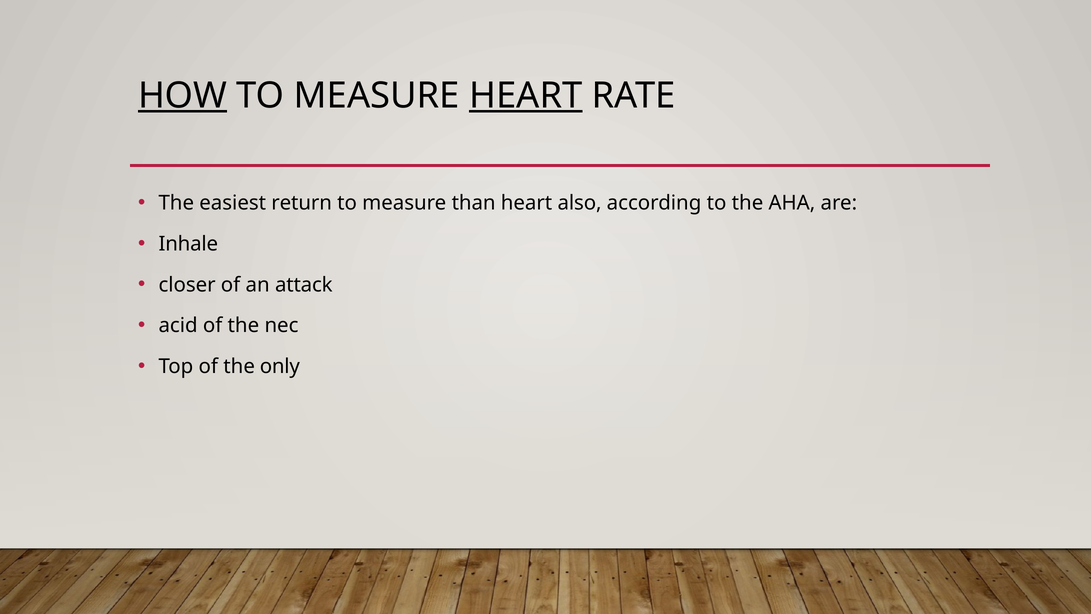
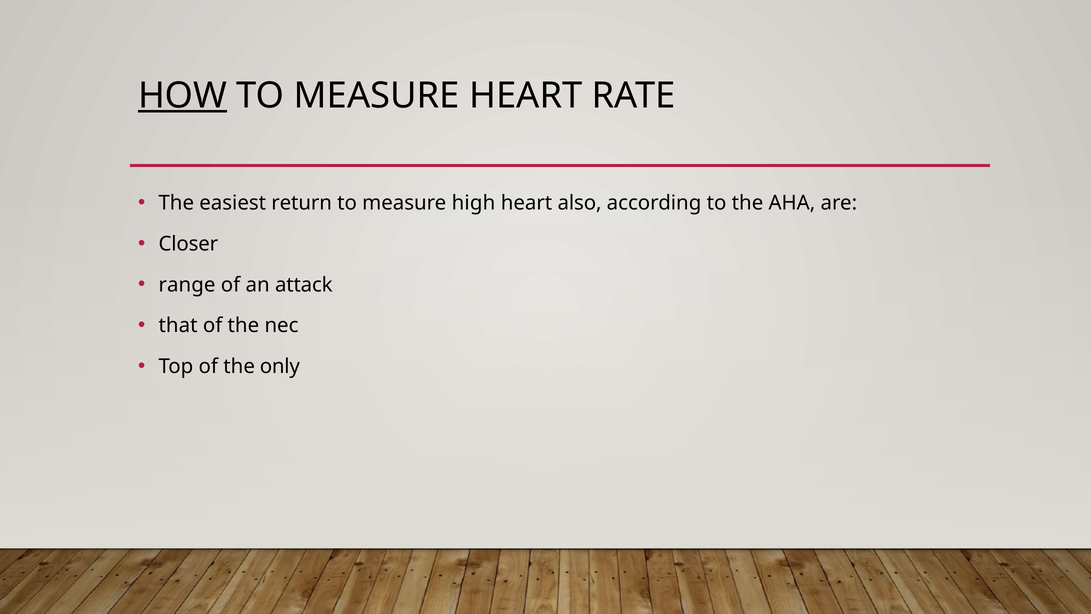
HEART at (526, 96) underline: present -> none
than: than -> high
Inhale: Inhale -> Closer
closer: closer -> range
acid: acid -> that
